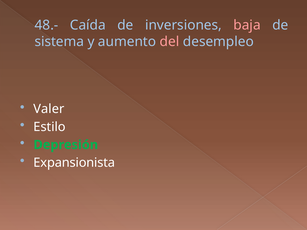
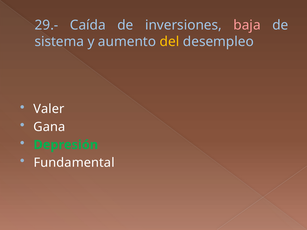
48.-: 48.- -> 29.-
del colour: pink -> yellow
Estilo: Estilo -> Gana
Expansionista: Expansionista -> Fundamental
